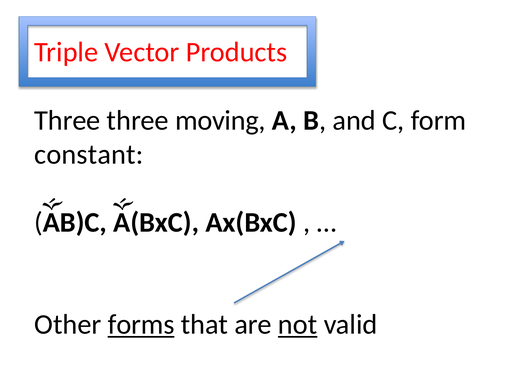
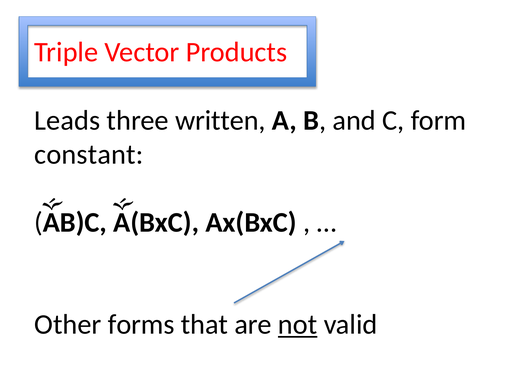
Three at (67, 120): Three -> Leads
moving: moving -> written
forms underline: present -> none
